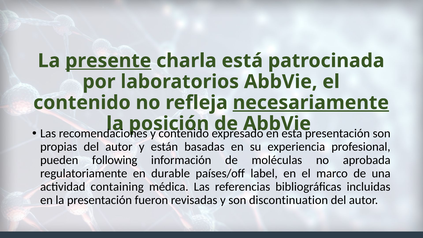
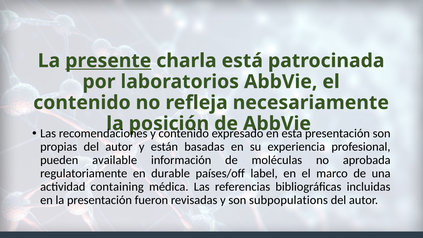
necesariamente underline: present -> none
following: following -> available
discontinuation: discontinuation -> subpopulations
